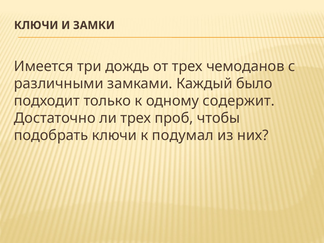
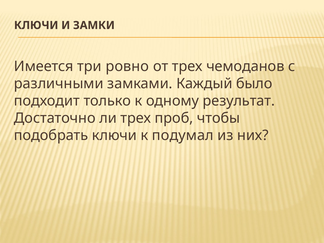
дождь: дождь -> ровно
содержит: содержит -> результат
